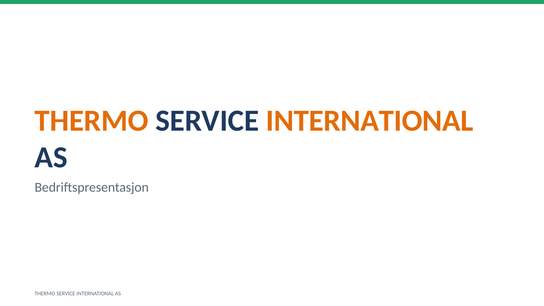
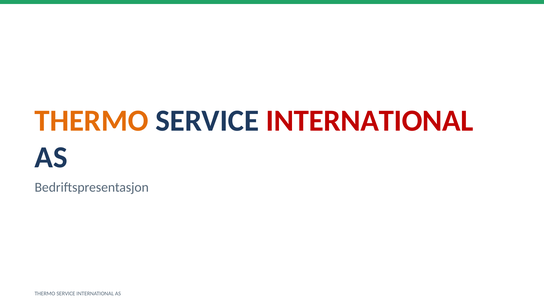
INTERNATIONAL at (370, 121) colour: orange -> red
